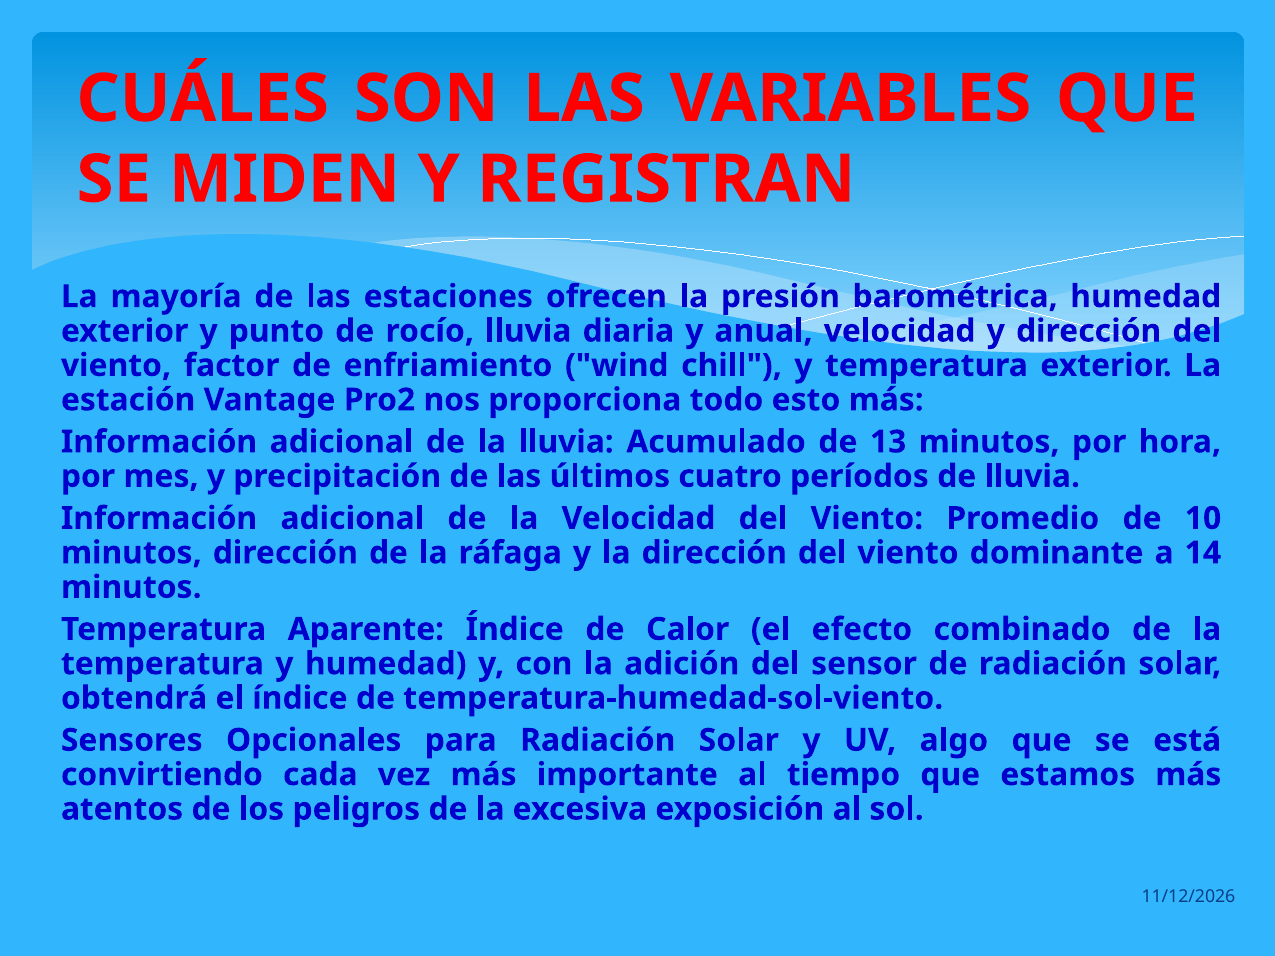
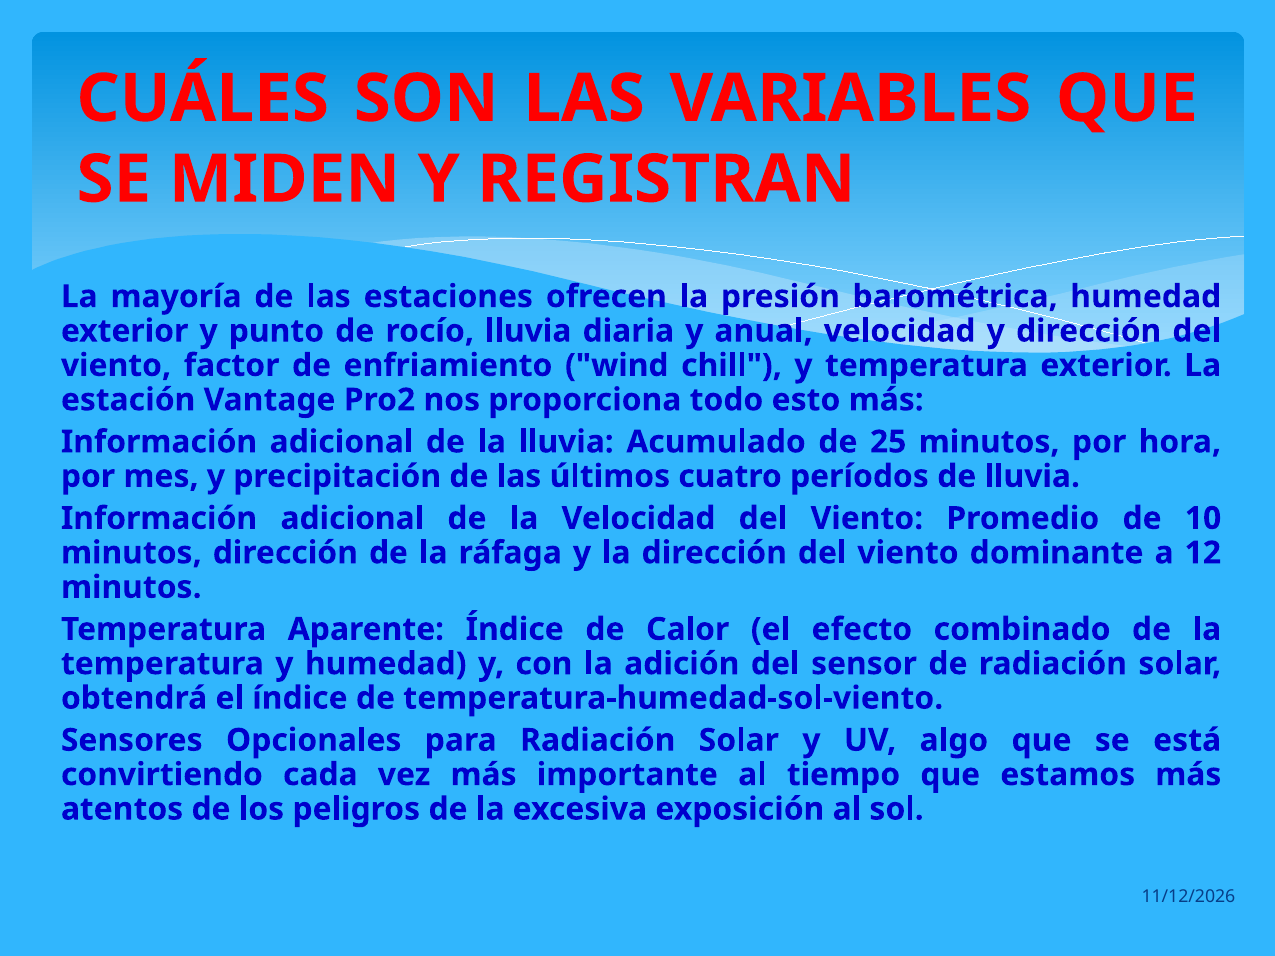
13: 13 -> 25
14: 14 -> 12
